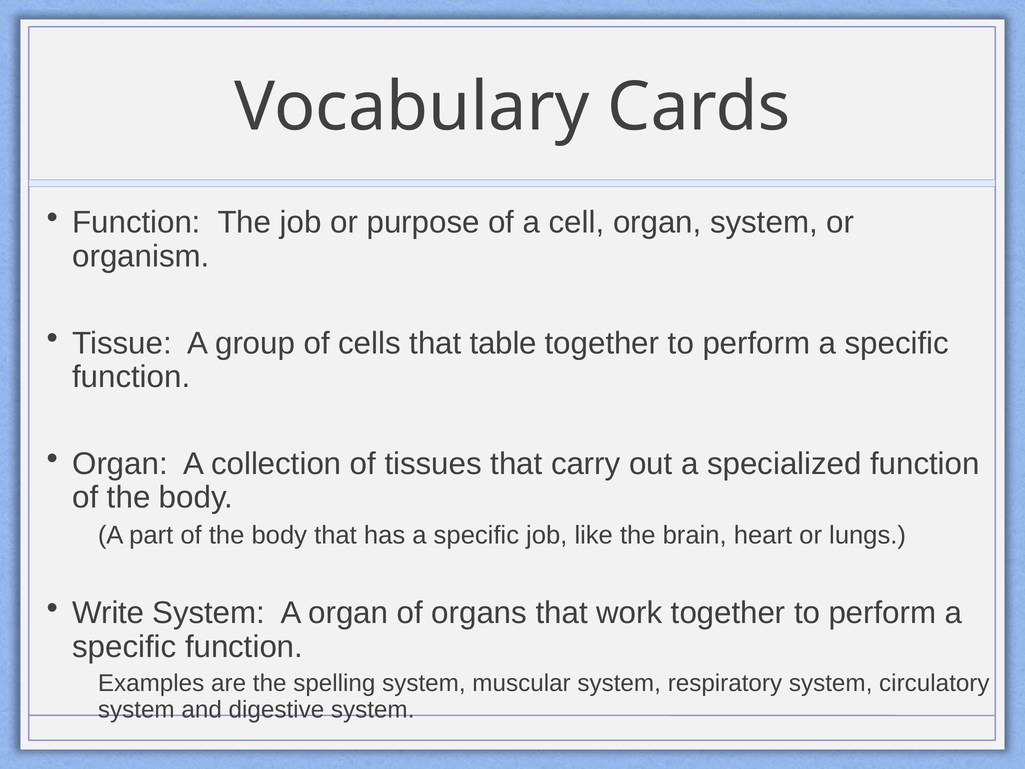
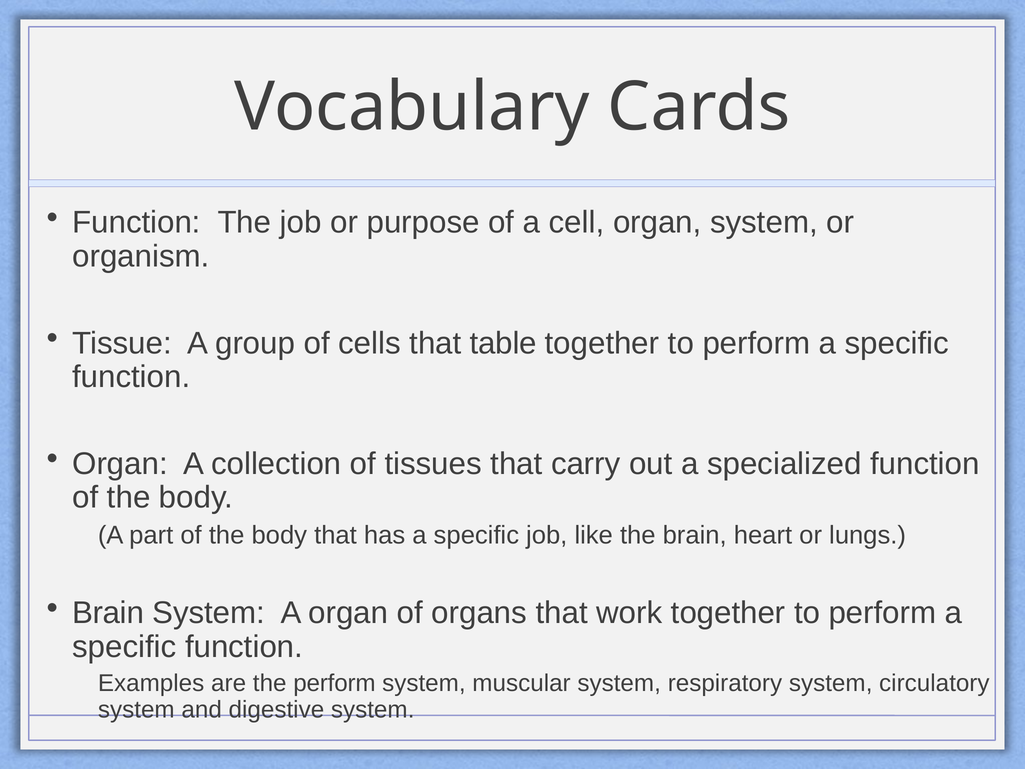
Write at (108, 613): Write -> Brain
the spelling: spelling -> perform
